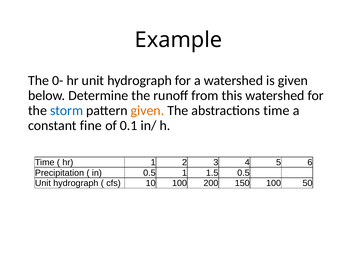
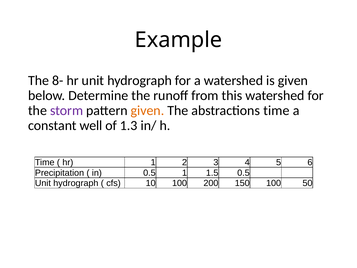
0-: 0- -> 8-
storm colour: blue -> purple
fine: fine -> well
0.1: 0.1 -> 1.3
